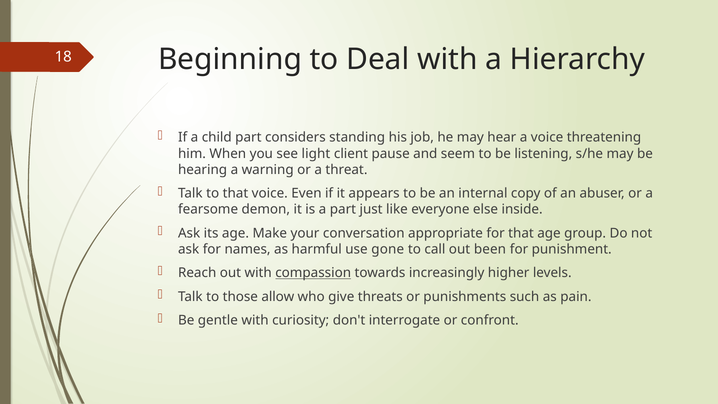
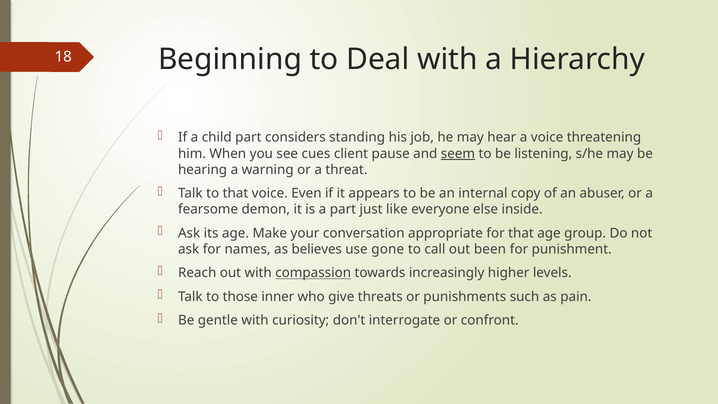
light: light -> cues
seem underline: none -> present
harmful: harmful -> believes
allow: allow -> inner
